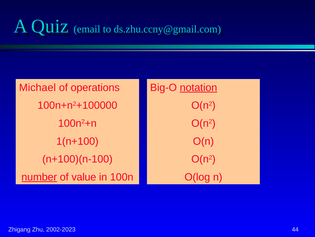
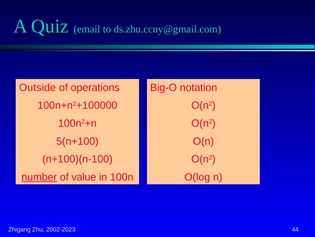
Michael: Michael -> Outside
notation underline: present -> none
1(n+100: 1(n+100 -> 5(n+100
